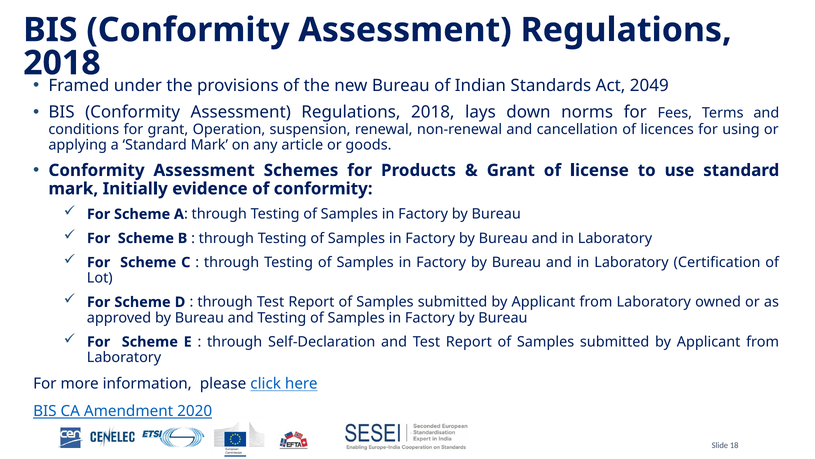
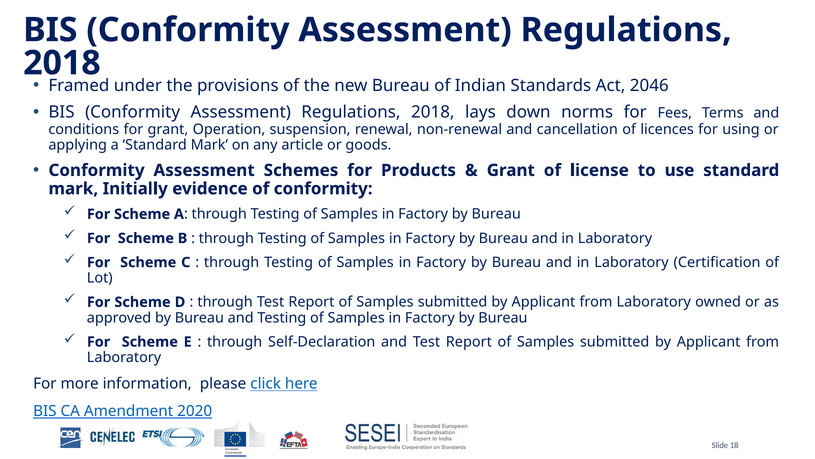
2049: 2049 -> 2046
